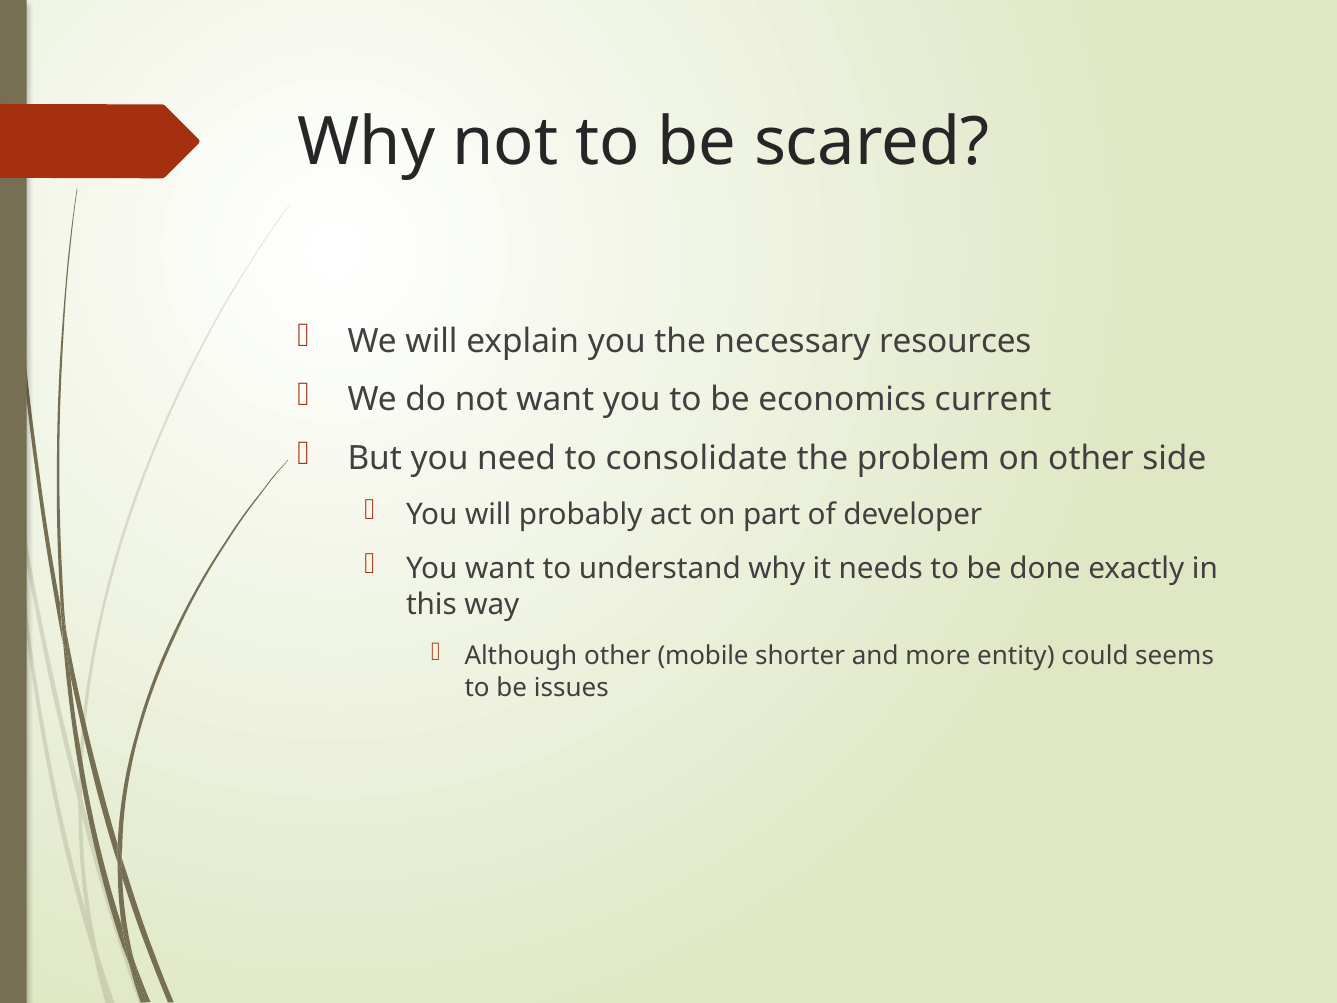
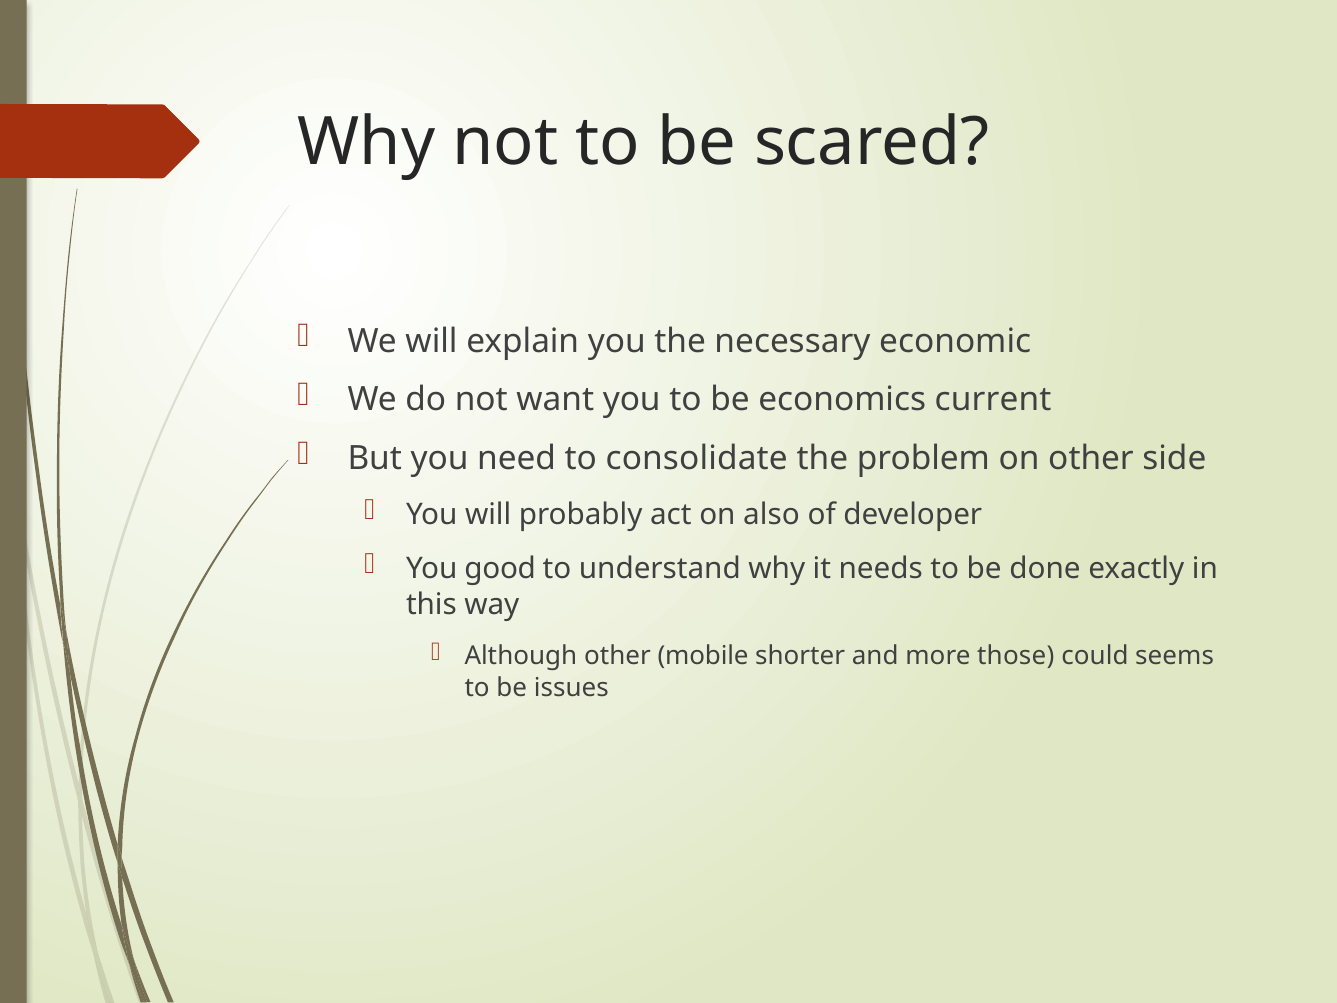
resources: resources -> economic
part: part -> also
You want: want -> good
entity: entity -> those
